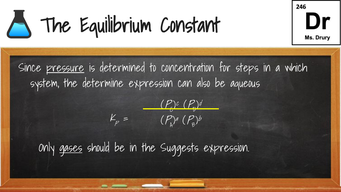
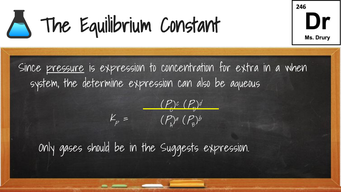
is determined: determined -> expression
steps: steps -> extra
which: which -> when
gases underline: present -> none
